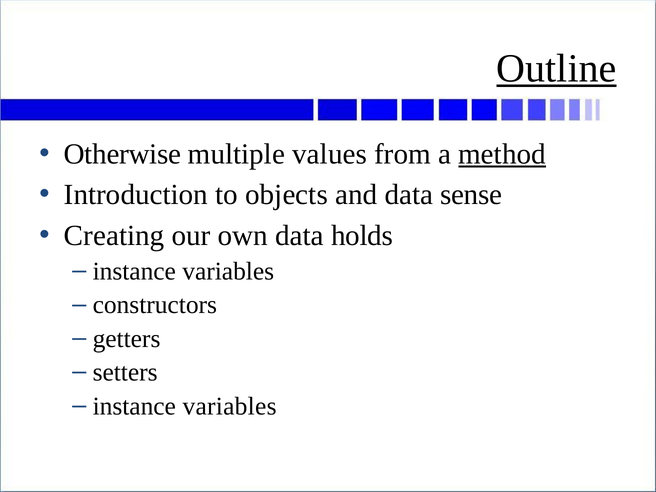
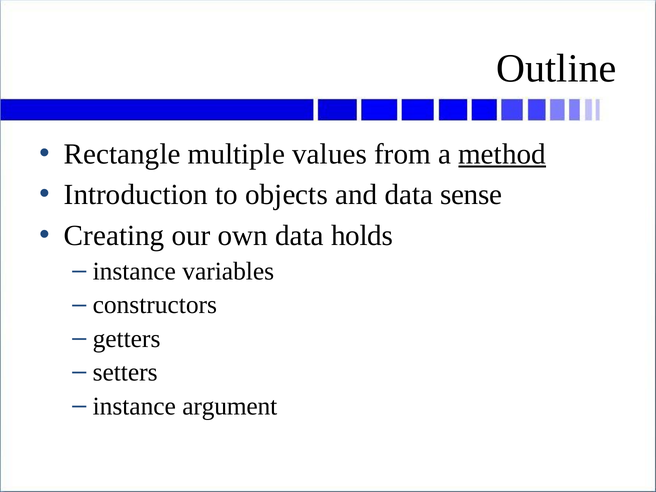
Outline underline: present -> none
Otherwise: Otherwise -> Rectangle
variables at (230, 406): variables -> argument
